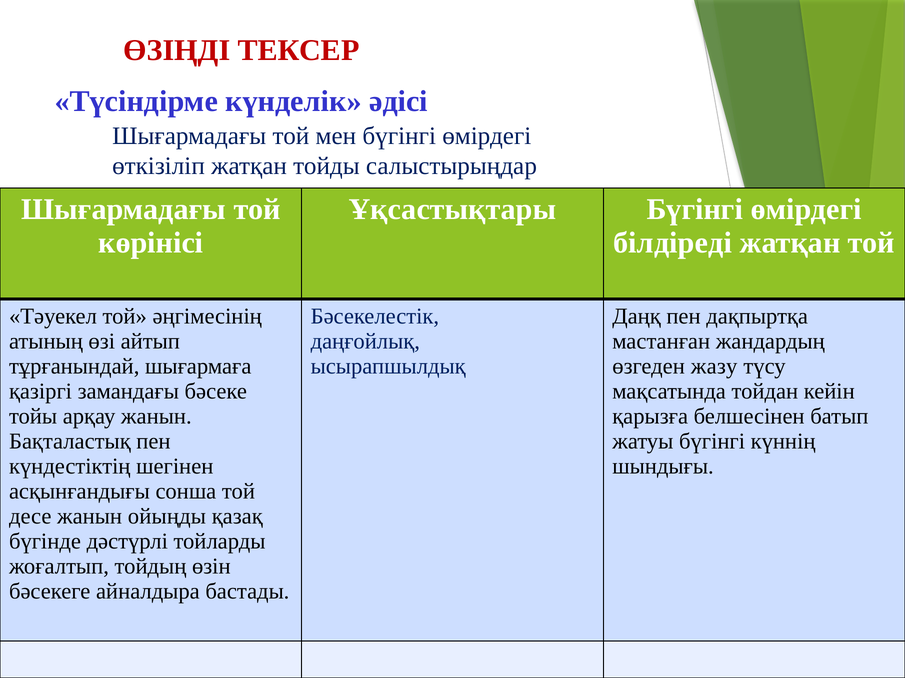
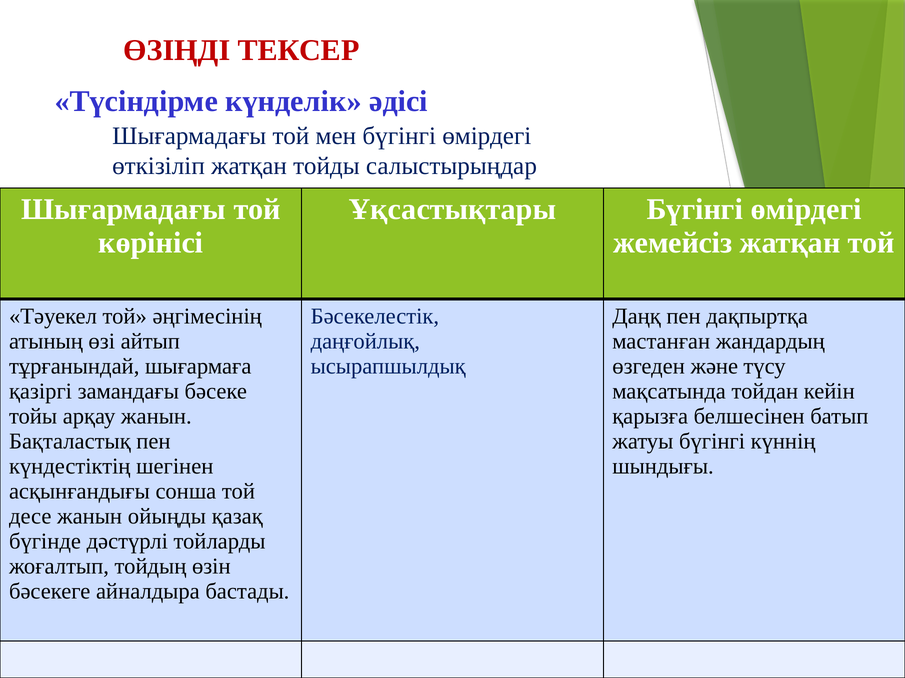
білдіреді: білдіреді -> жемейсіз
жазу: жазу -> және
